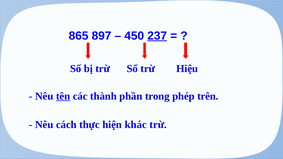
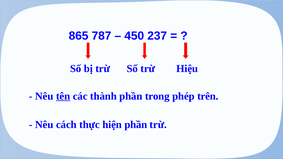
897: 897 -> 787
237 underline: present -> none
hiện khác: khác -> phần
